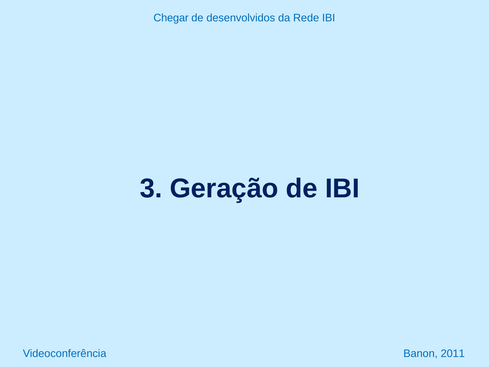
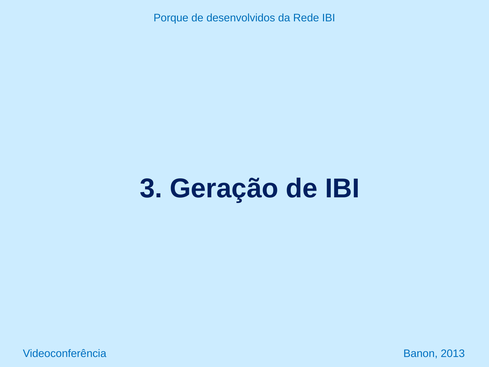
Chegar: Chegar -> Porque
2011: 2011 -> 2013
